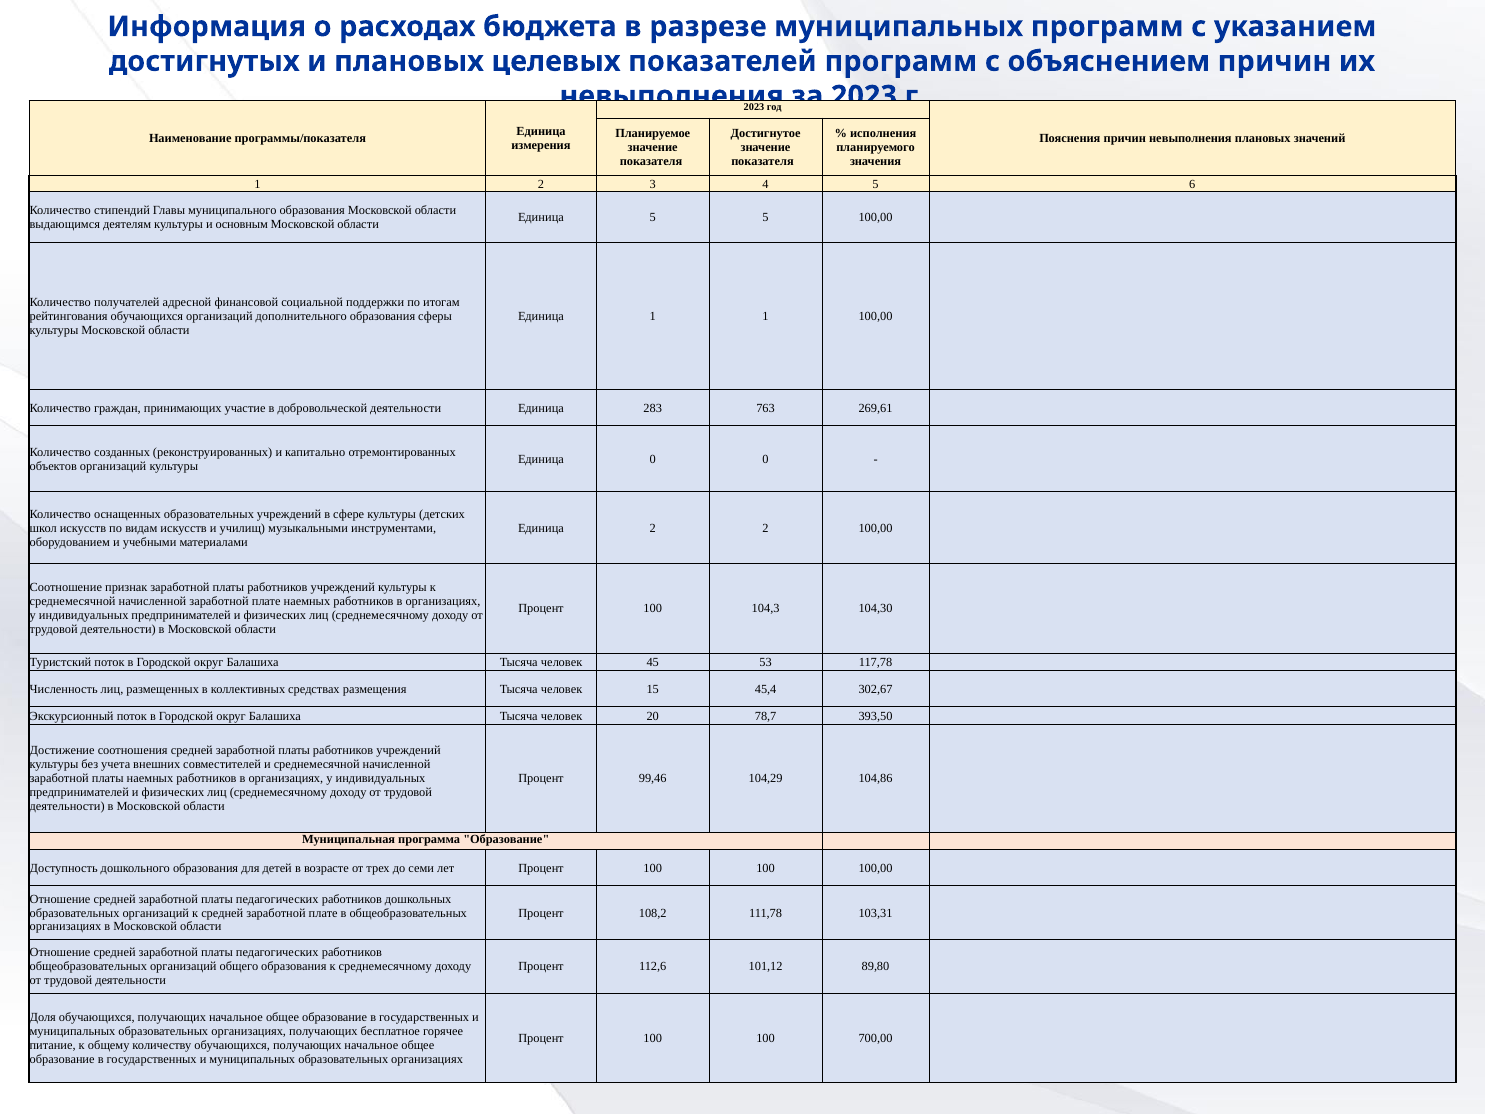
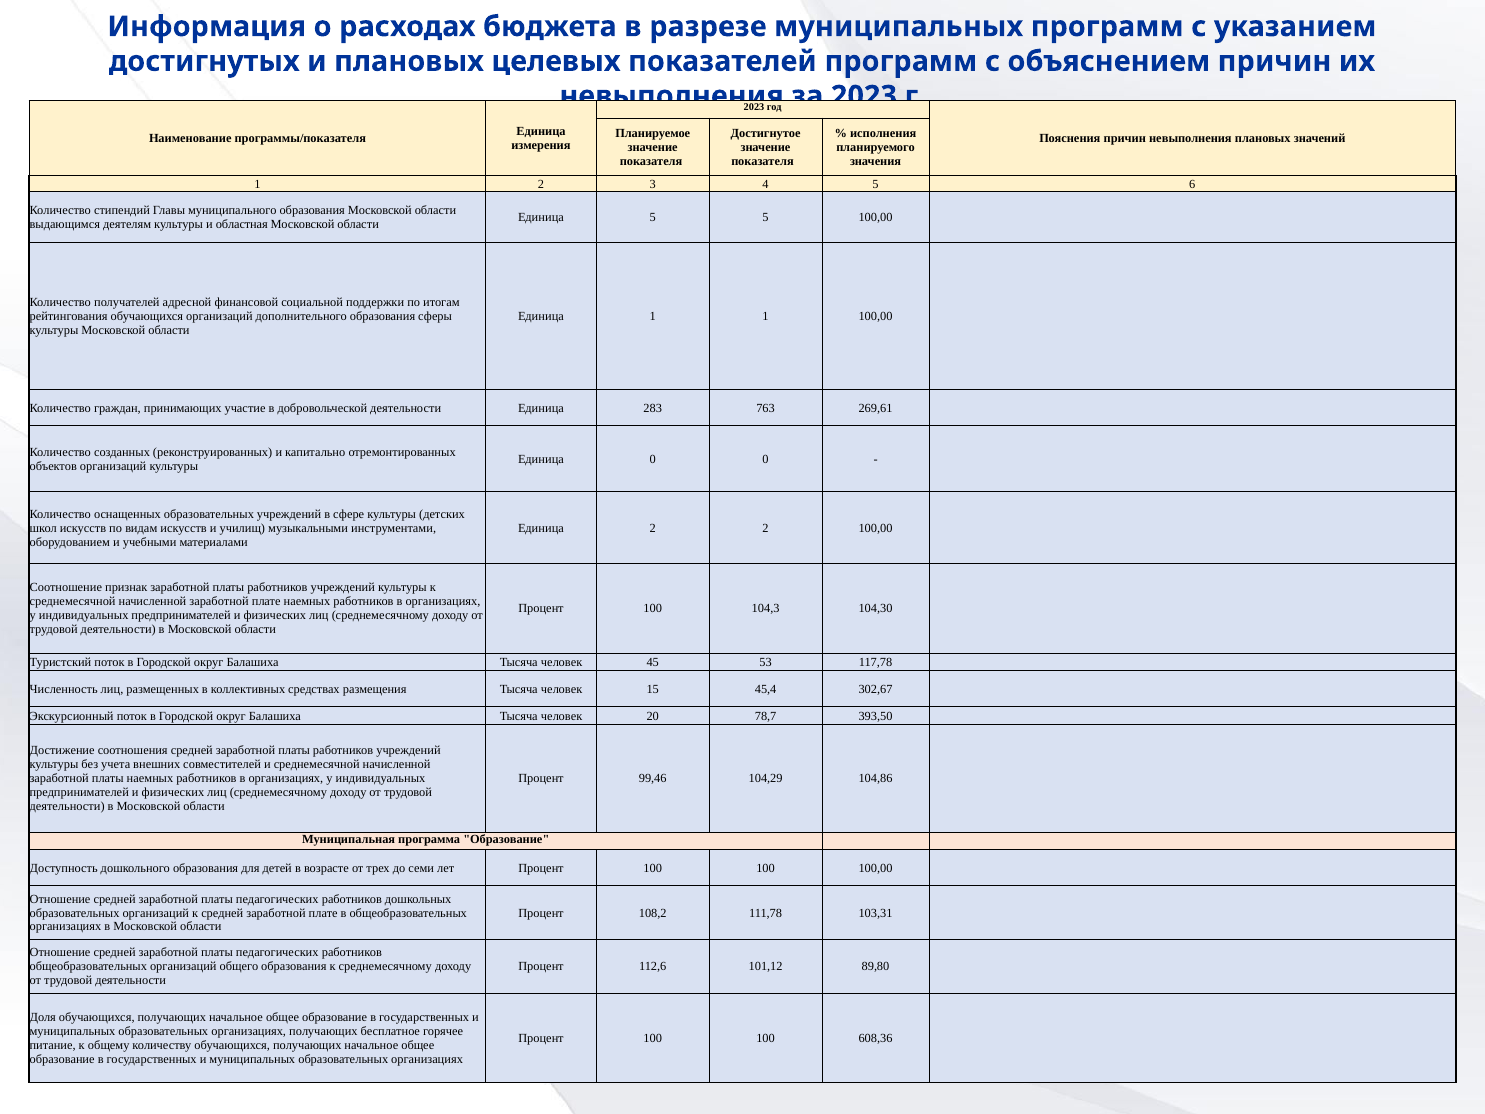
основным: основным -> областная
700,00: 700,00 -> 608,36
